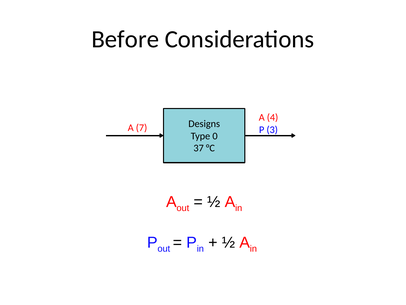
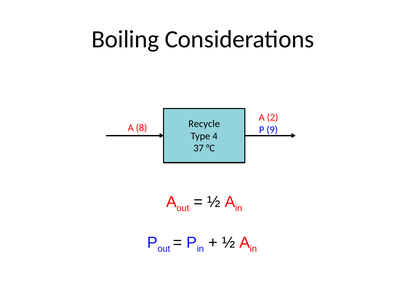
Before: Before -> Boiling
4: 4 -> 2
Designs: Designs -> Recycle
7: 7 -> 8
3: 3 -> 9
0: 0 -> 4
